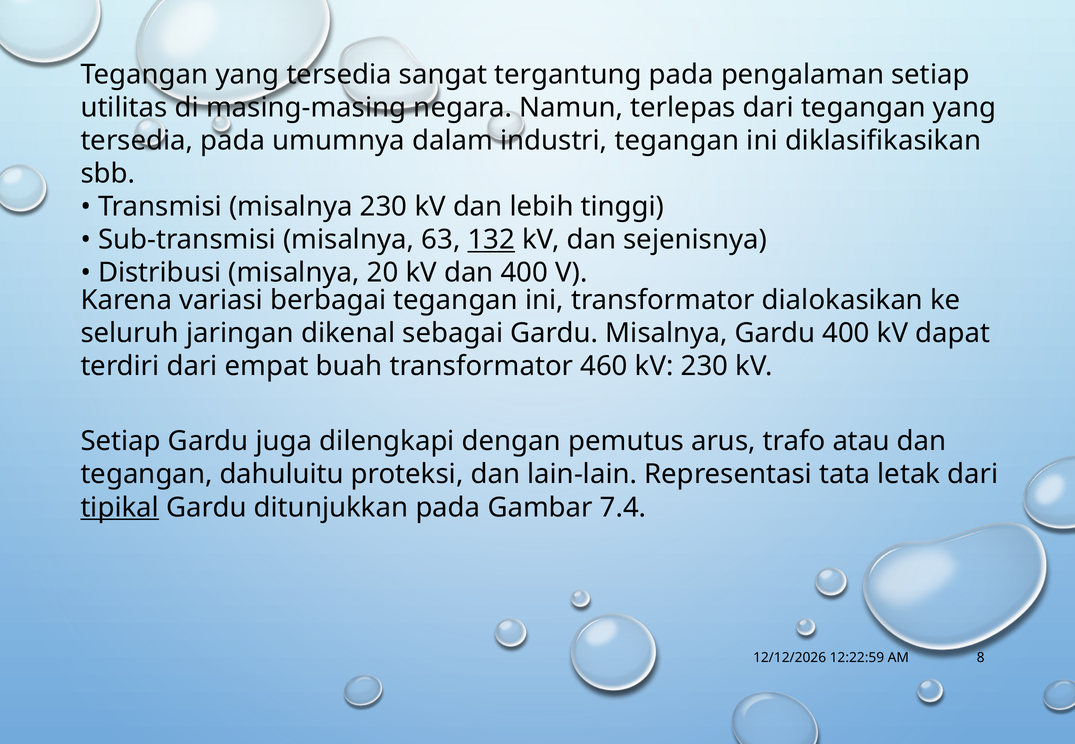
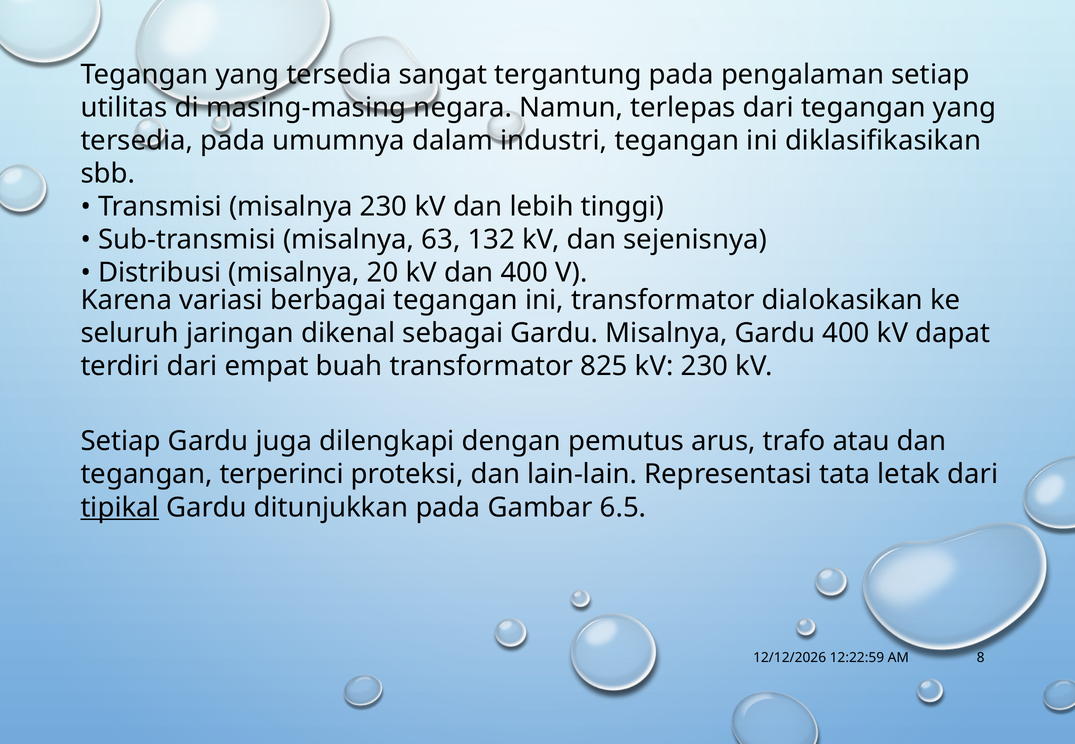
132 underline: present -> none
460: 460 -> 825
dahuluitu: dahuluitu -> terperinci
7.4: 7.4 -> 6.5
